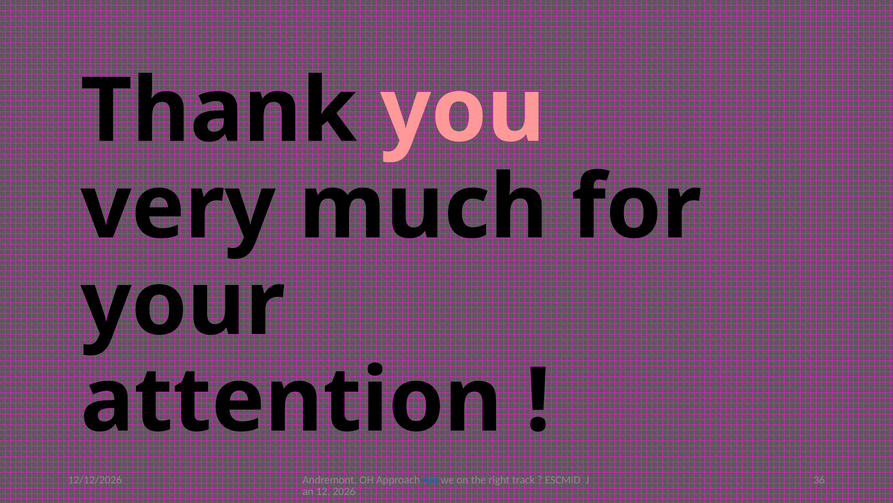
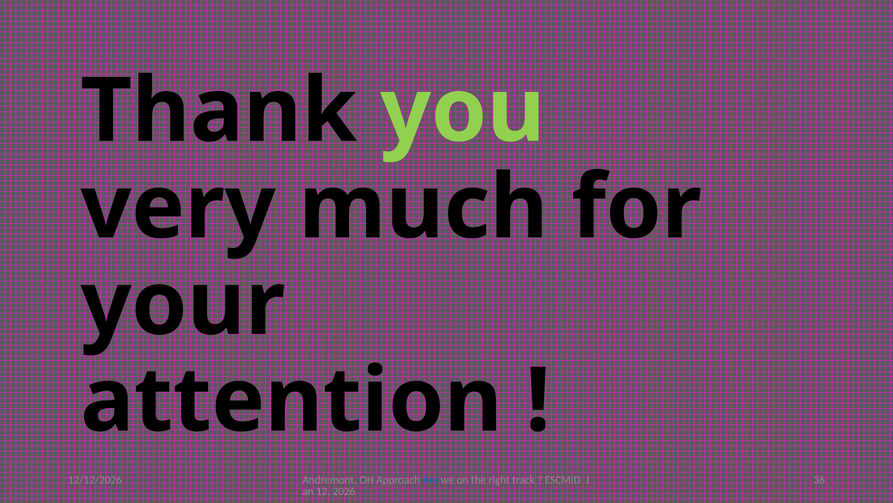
you colour: pink -> light green
